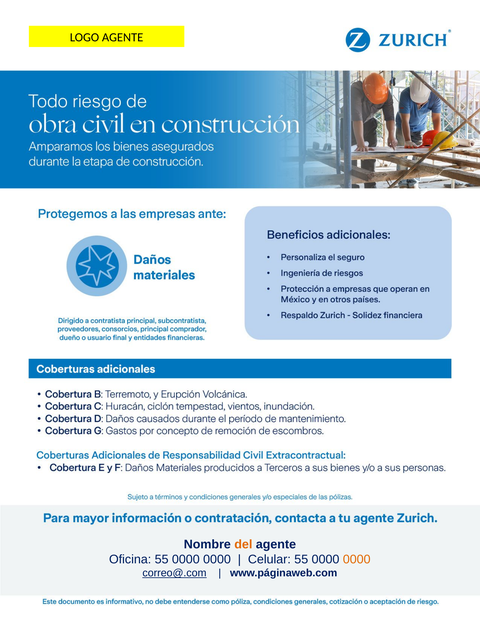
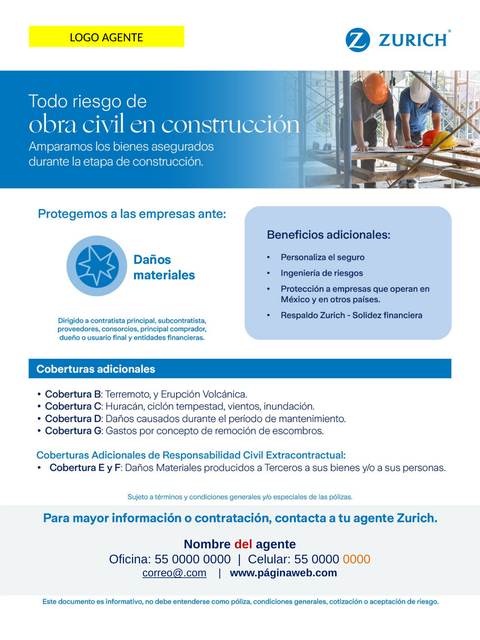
del colour: orange -> red
